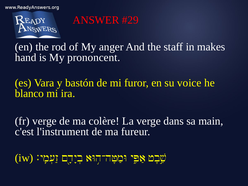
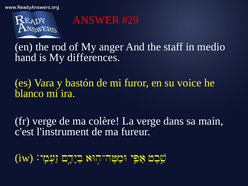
makes: makes -> medio
prononcent: prononcent -> differences
